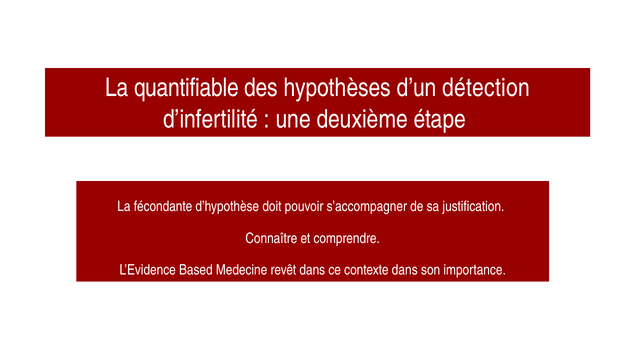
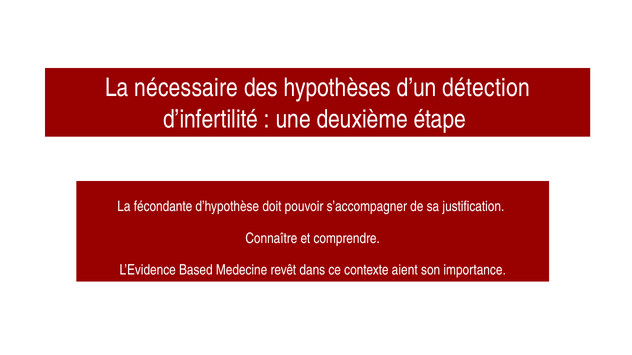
quantifiable: quantifiable -> nécessaire
contexte dans: dans -> aient
